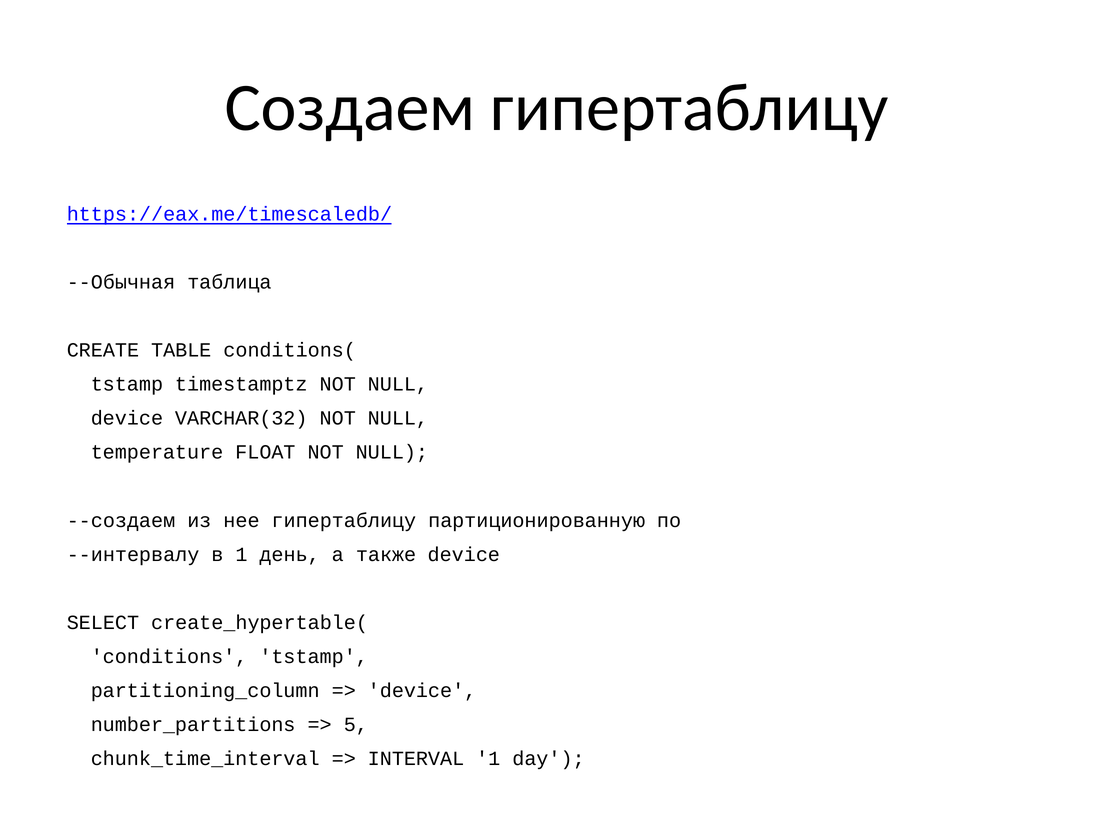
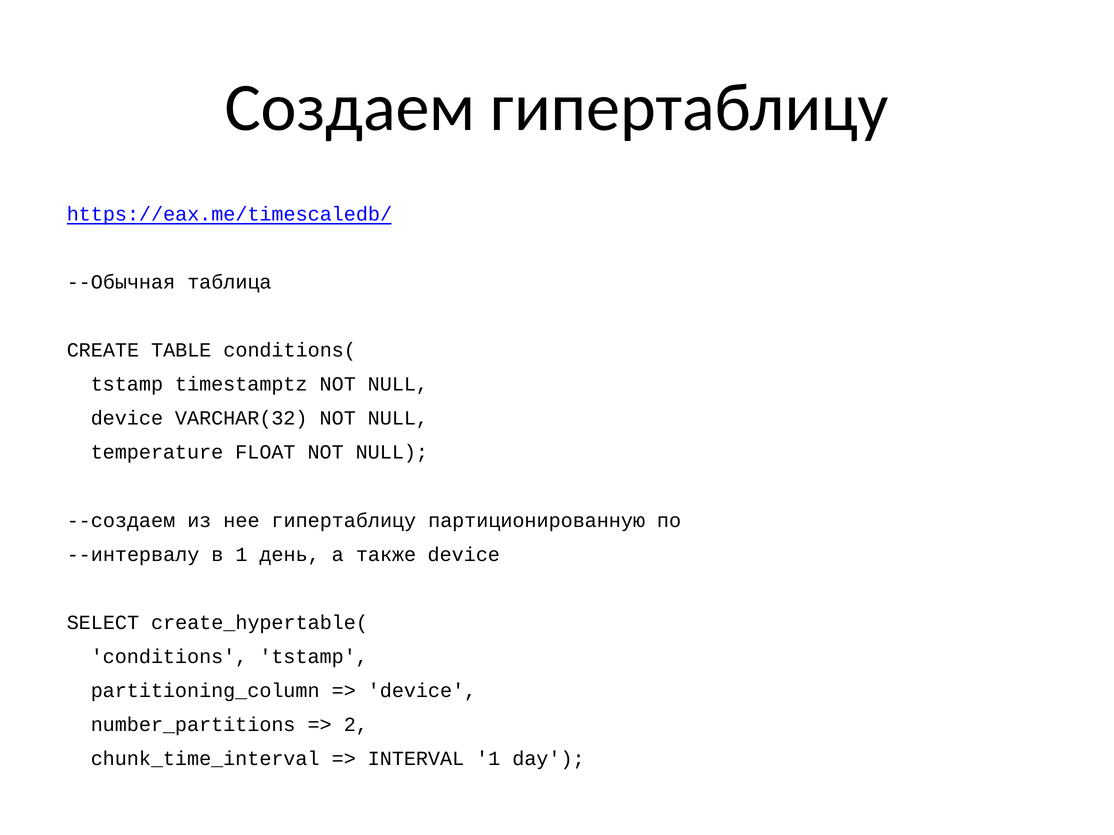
5: 5 -> 2
